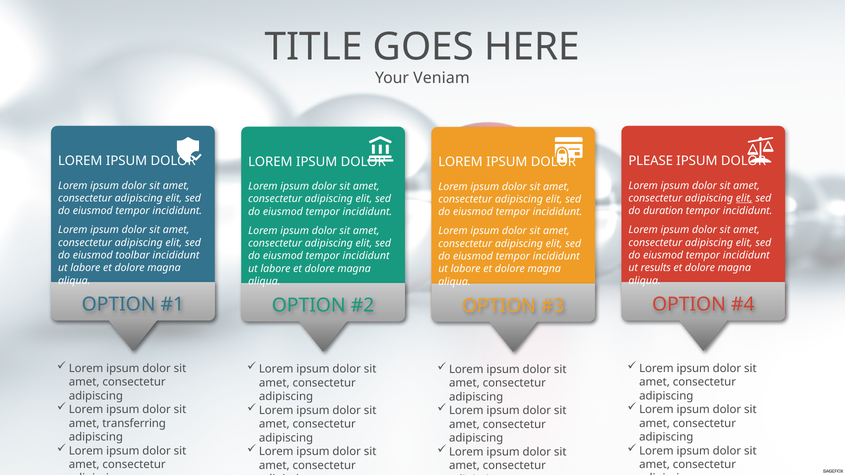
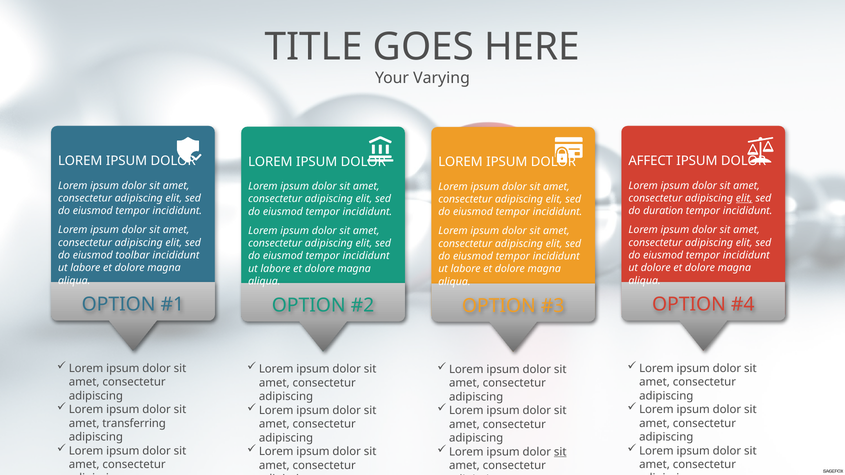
Veniam: Veniam -> Varying
PLEASE: PLEASE -> AFFECT
ut results: results -> dolore
sit at (560, 452) underline: none -> present
